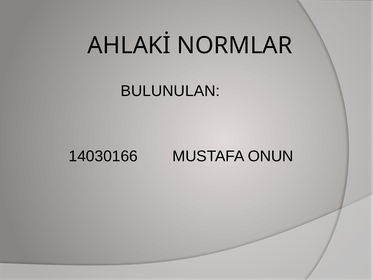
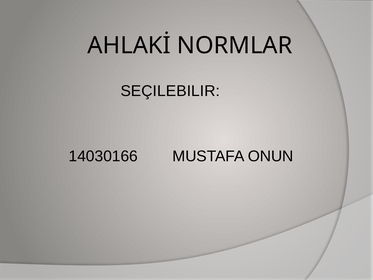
BULUNULAN: BULUNULAN -> SEÇILEBILIR
